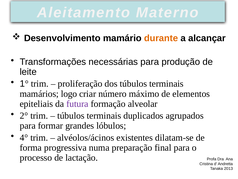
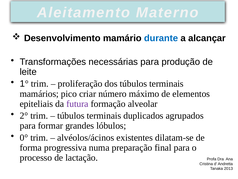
durante colour: orange -> blue
logo: logo -> pico
4°: 4° -> 0°
